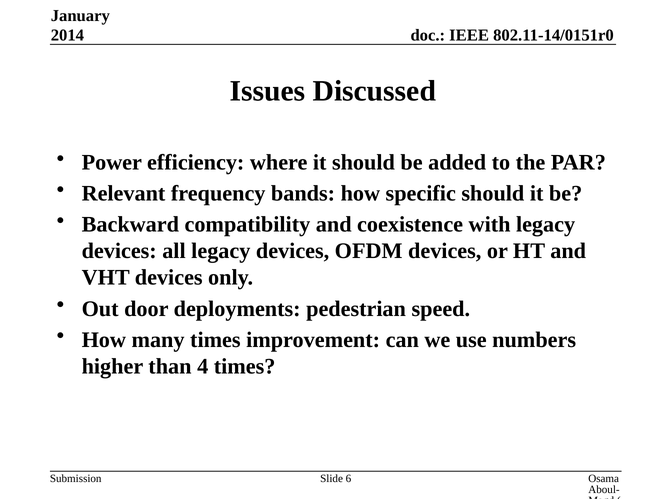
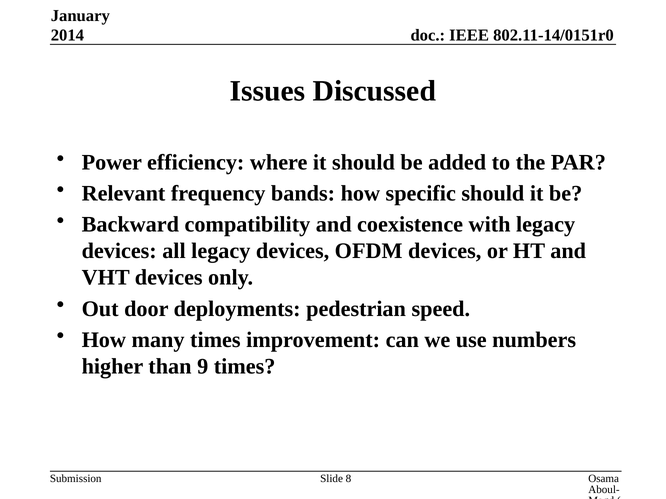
4: 4 -> 9
6: 6 -> 8
